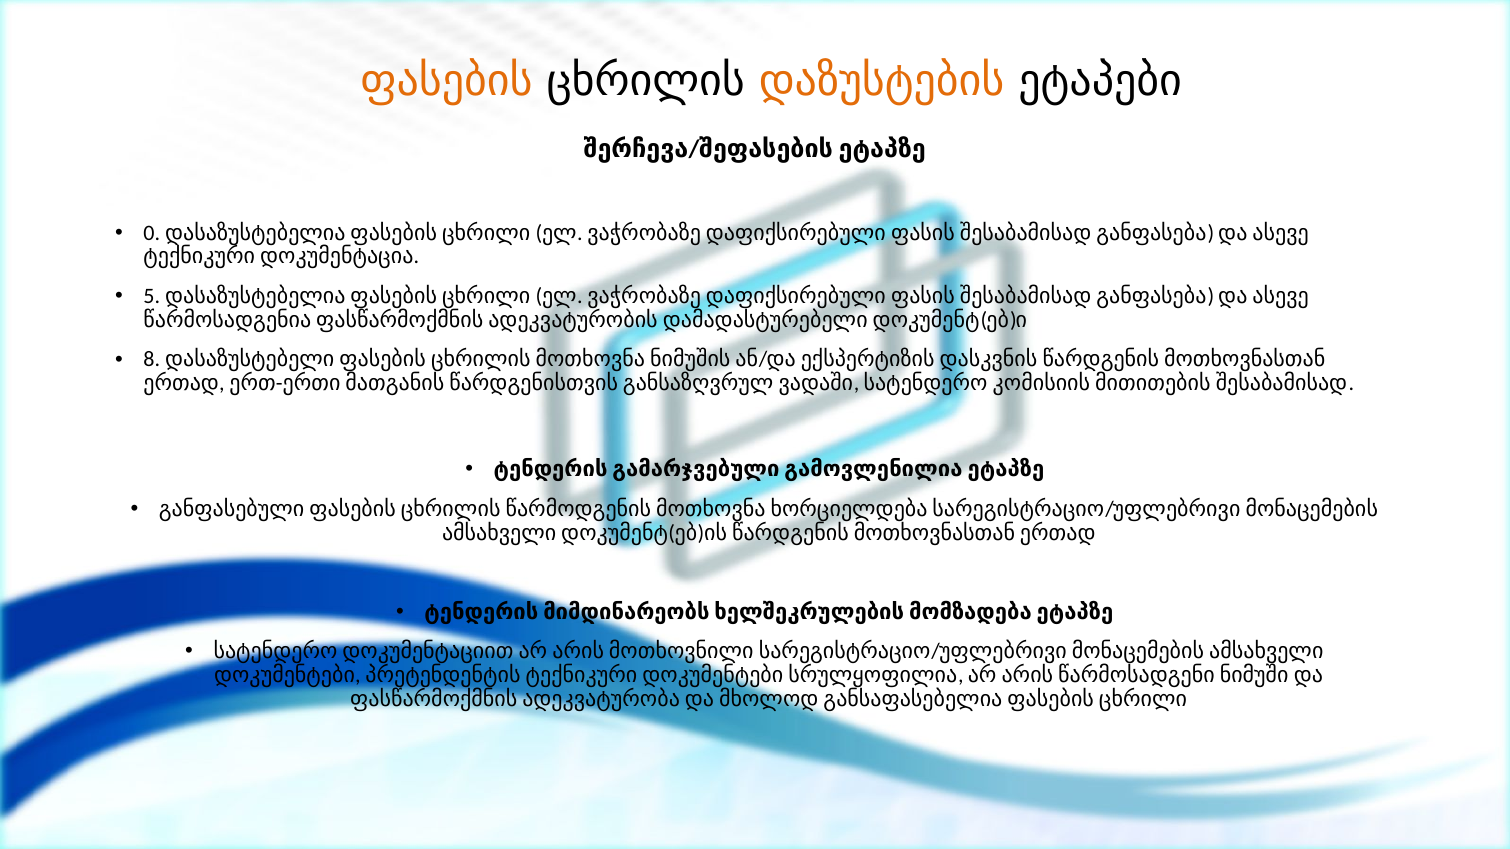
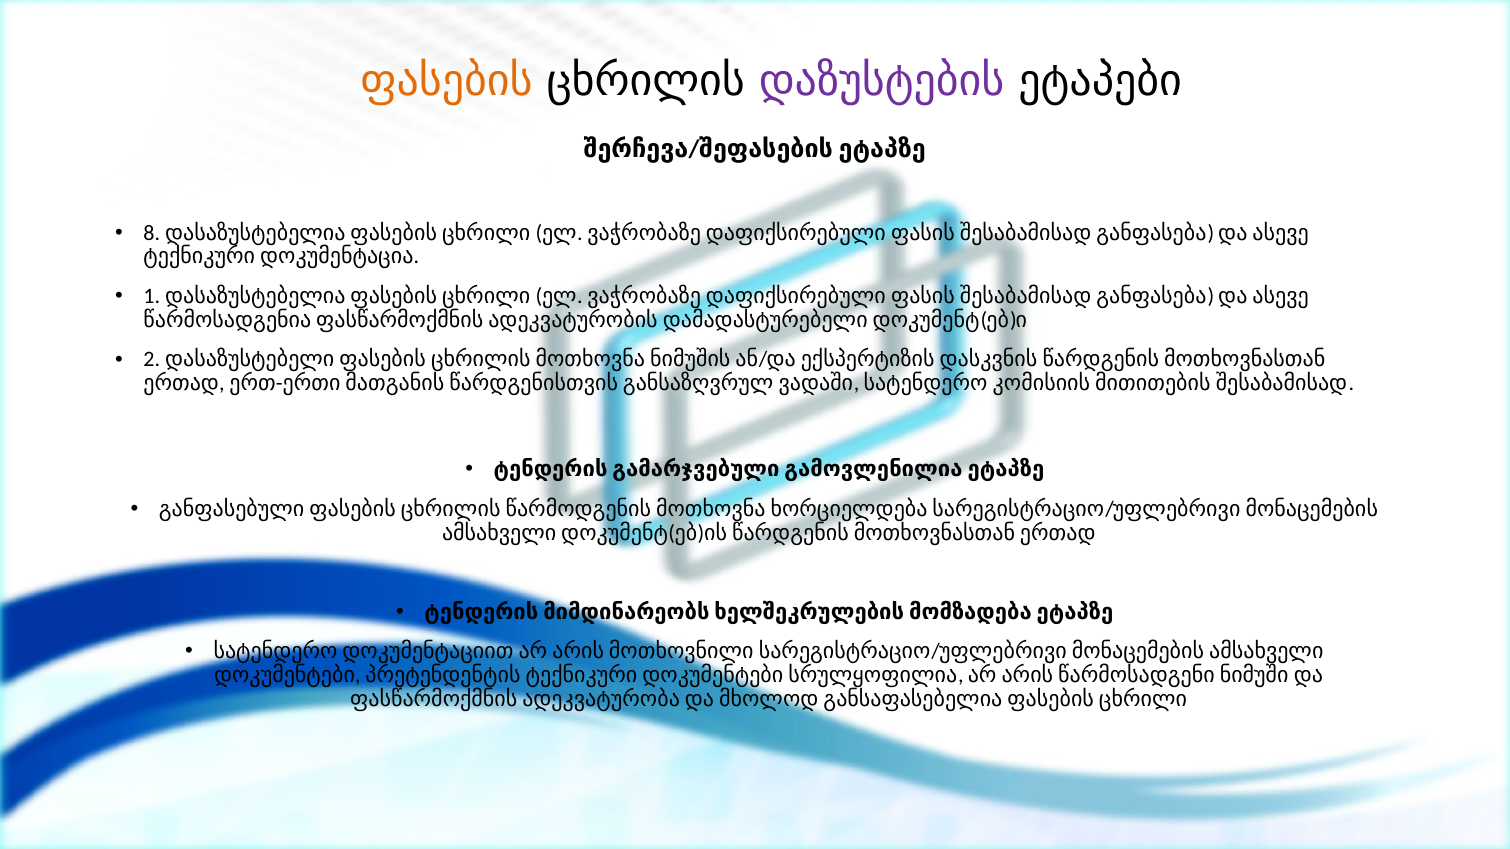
დაზუსტების colour: orange -> purple
0: 0 -> 8
5: 5 -> 1
8: 8 -> 2
